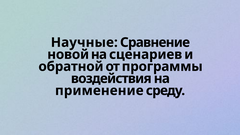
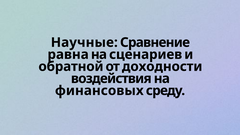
новой: новой -> равна
программы: программы -> доходности
применение: применение -> финансовых
